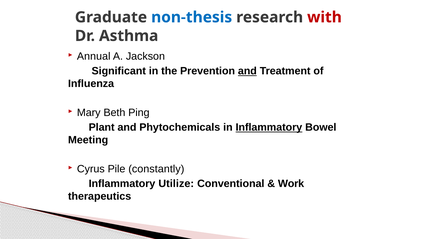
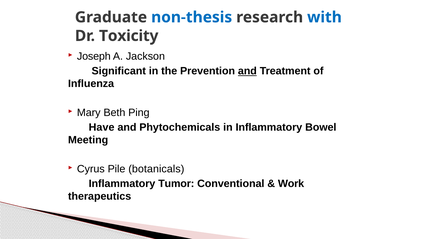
with colour: red -> blue
Asthma: Asthma -> Toxicity
Annual: Annual -> Joseph
Plant: Plant -> Have
Inflammatory at (269, 127) underline: present -> none
constantly: constantly -> botanicals
Utilize: Utilize -> Tumor
